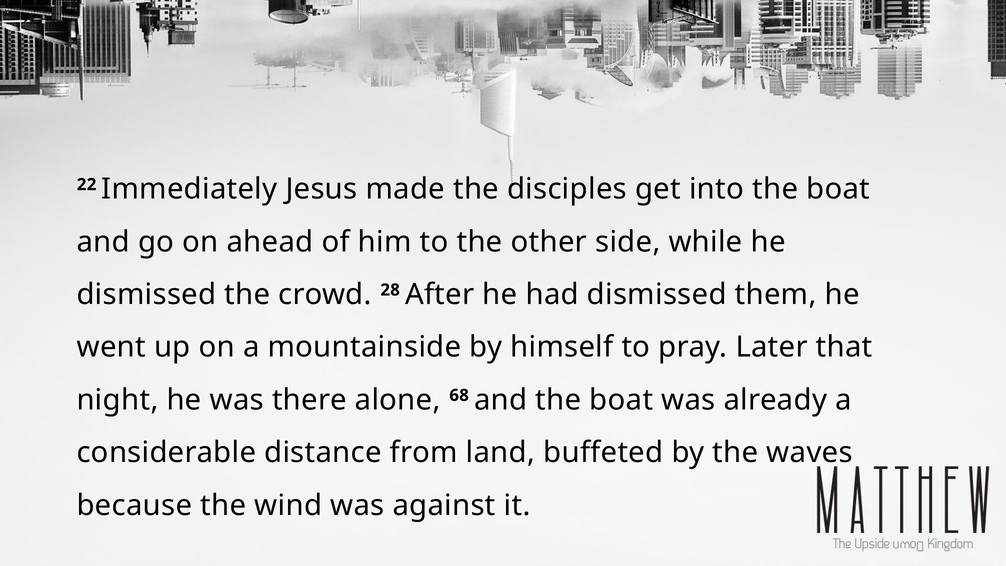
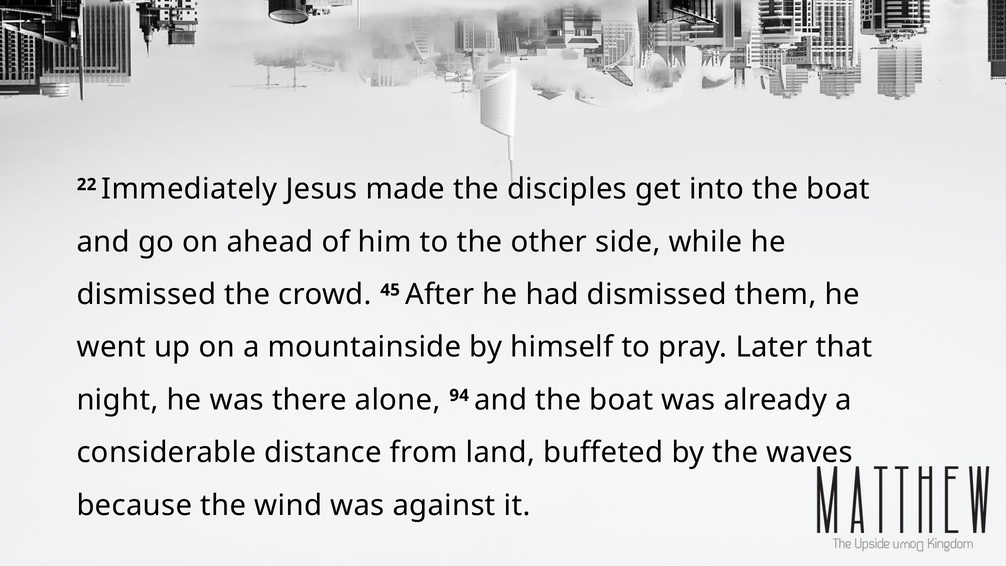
28: 28 -> 45
68: 68 -> 94
